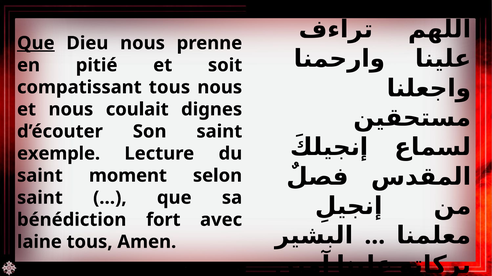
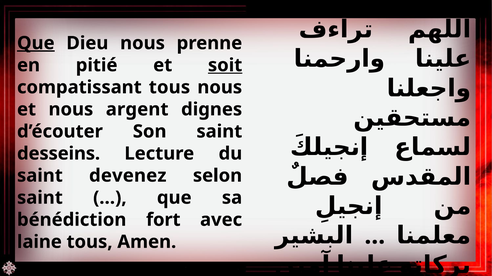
soit underline: none -> present
coulait: coulait -> argent
exemple: exemple -> desseins
moment: moment -> devenez
